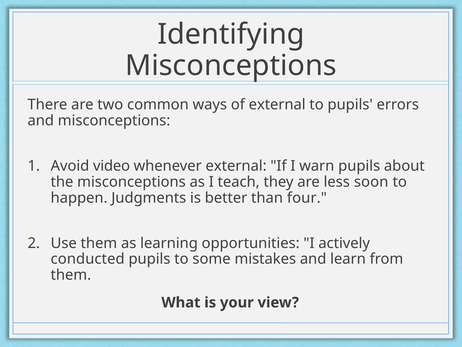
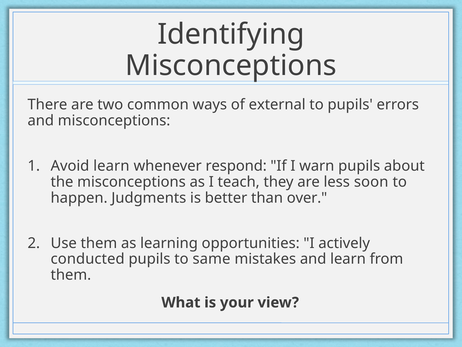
Avoid video: video -> learn
whenever external: external -> respond
four: four -> over
some: some -> same
